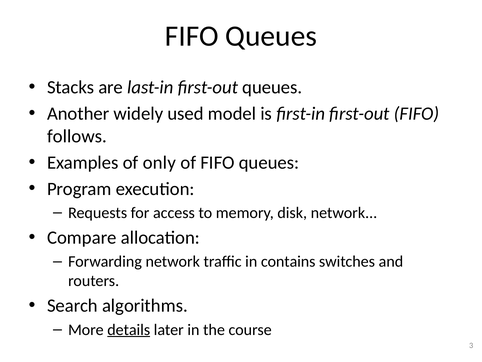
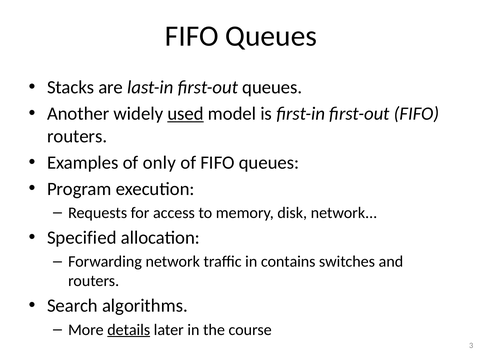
used underline: none -> present
follows at (77, 136): follows -> routers
Compare: Compare -> Specified
